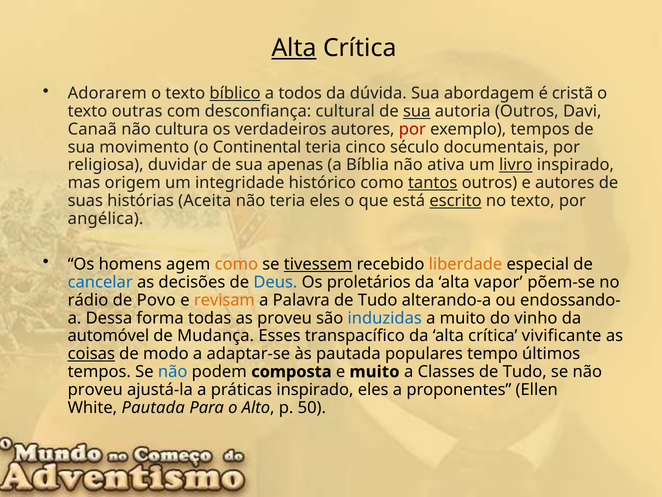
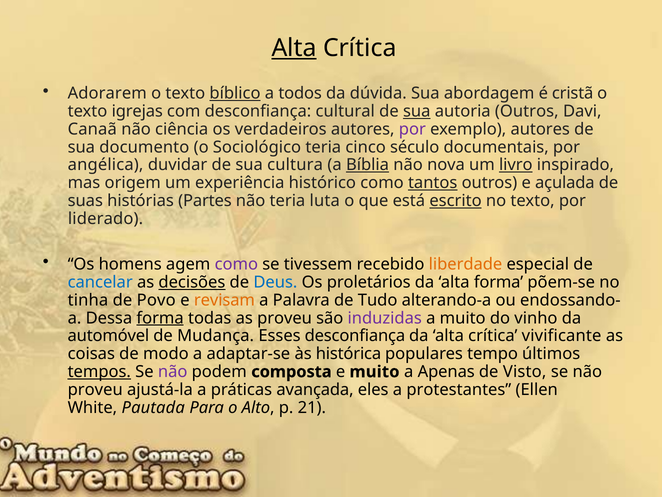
outras: outras -> igrejas
cultura: cultura -> ciência
por at (412, 129) colour: red -> purple
exemplo tempos: tempos -> autores
movimento: movimento -> documento
Continental: Continental -> Sociológico
religiosa: religiosa -> angélica
apenas: apenas -> cultura
Bíblia underline: none -> present
ativa: ativa -> nova
integridade: integridade -> experiência
e autores: autores -> açulada
Aceita: Aceita -> Partes
teria eles: eles -> luta
angélica: angélica -> liderado
como at (236, 264) colour: orange -> purple
tivessem underline: present -> none
decisões underline: none -> present
alta vapor: vapor -> forma
rádio: rádio -> tinha
forma at (160, 318) underline: none -> present
induzidas colour: blue -> purple
Esses transpacífico: transpacífico -> desconfiança
coisas underline: present -> none
às pautada: pautada -> histórica
tempos at (99, 371) underline: none -> present
não at (173, 371) colour: blue -> purple
Classes: Classes -> Apenas
Tudo at (525, 371): Tudo -> Visto
práticas inspirado: inspirado -> avançada
proponentes: proponentes -> protestantes
50: 50 -> 21
